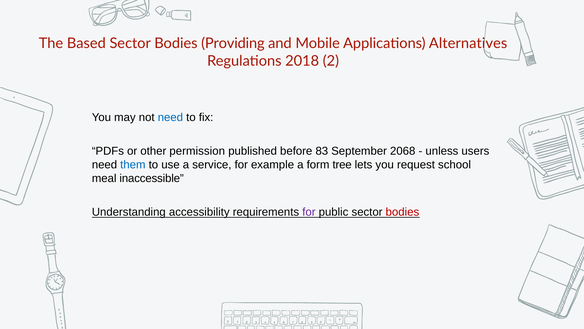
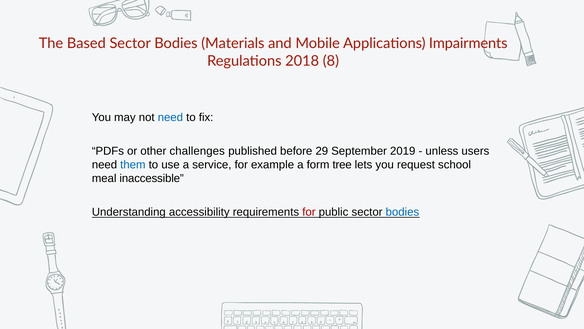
Providing: Providing -> Materials
Alternatives: Alternatives -> Impairments
2: 2 -> 8
permission: permission -> challenges
83: 83 -> 29
2068: 2068 -> 2019
for at (309, 212) colour: purple -> red
bodies at (402, 212) colour: red -> blue
